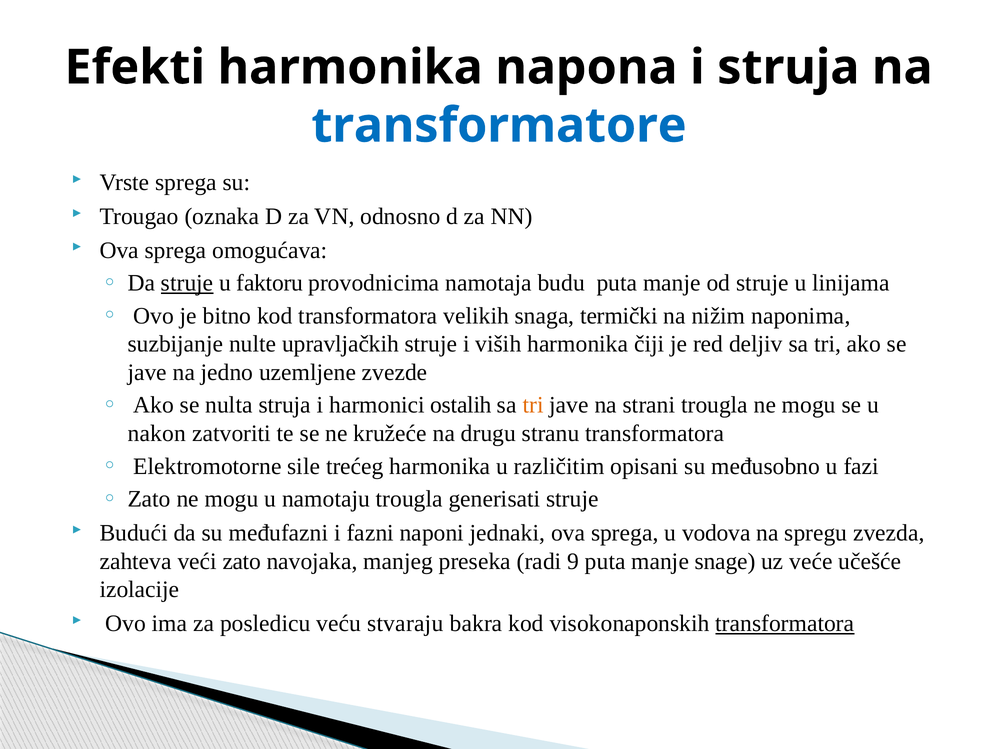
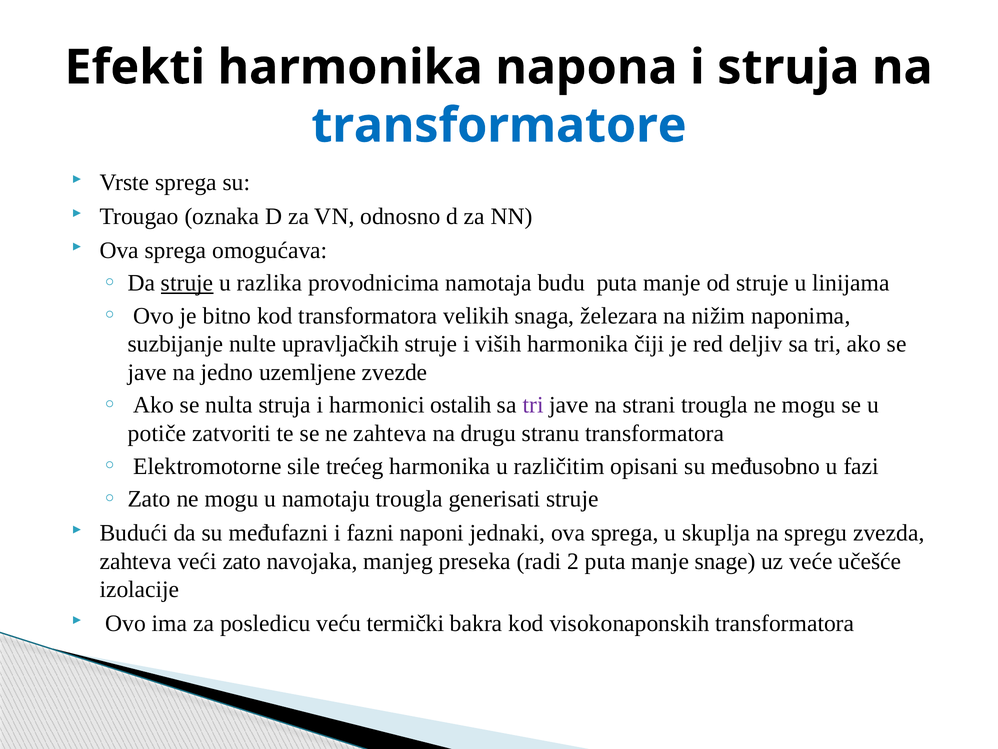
faktoru: faktoru -> razlika
termički: termički -> železara
tri at (533, 405) colour: orange -> purple
nakon: nakon -> potiče
ne kružeće: kružeće -> zahteva
vodova: vodova -> skuplja
9: 9 -> 2
stvaraju: stvaraju -> termički
transformatora at (785, 623) underline: present -> none
